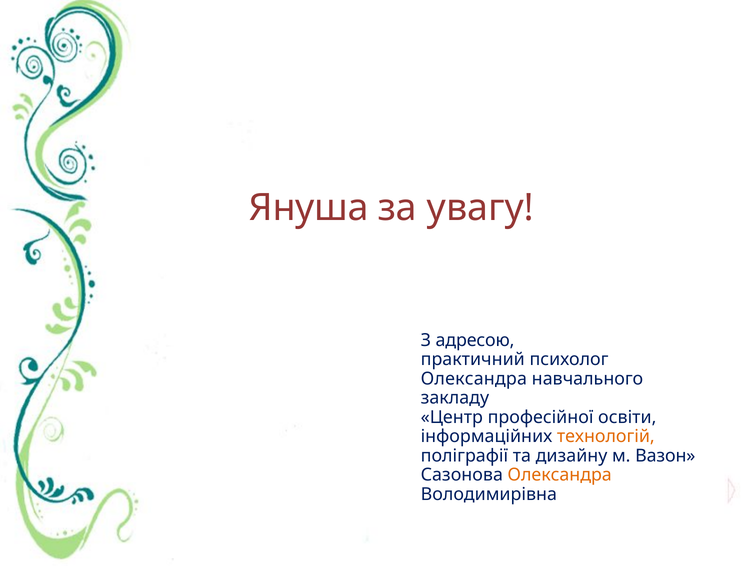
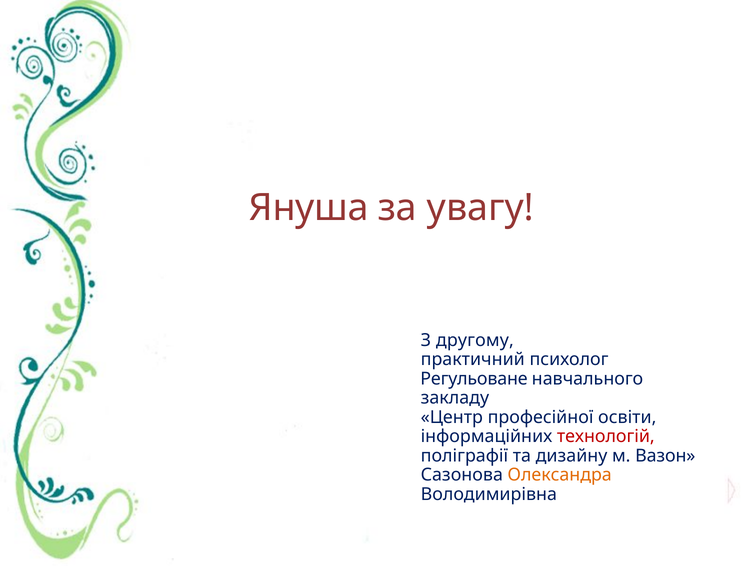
адресою: адресою -> другому
Олександра at (474, 379): Олександра -> Регульоване
технологій colour: orange -> red
